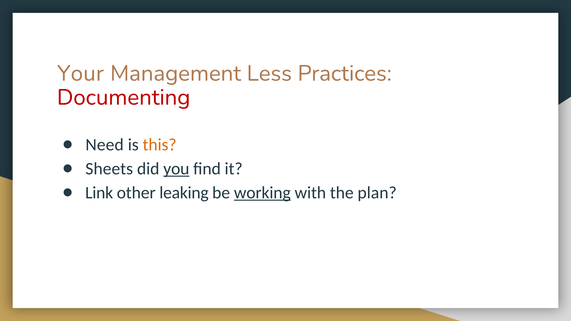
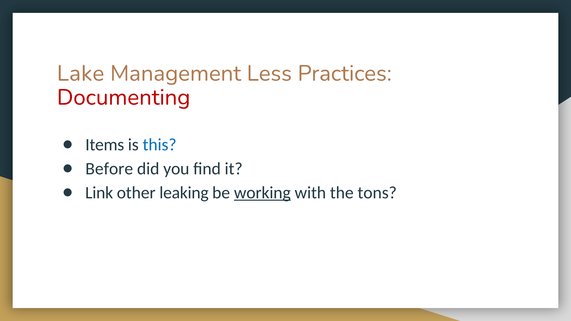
Your: Your -> Lake
Need: Need -> Items
this colour: orange -> blue
Sheets: Sheets -> Before
you underline: present -> none
plan: plan -> tons
